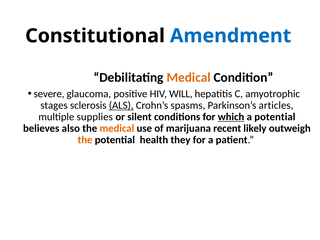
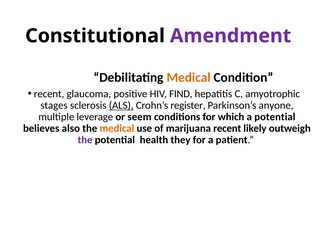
Amendment colour: blue -> purple
severe at (49, 94): severe -> recent
WILL: WILL -> FIND
spasms: spasms -> register
articles: articles -> anyone
supplies: supplies -> leverage
silent: silent -> seem
which underline: present -> none
the at (85, 140) colour: orange -> purple
